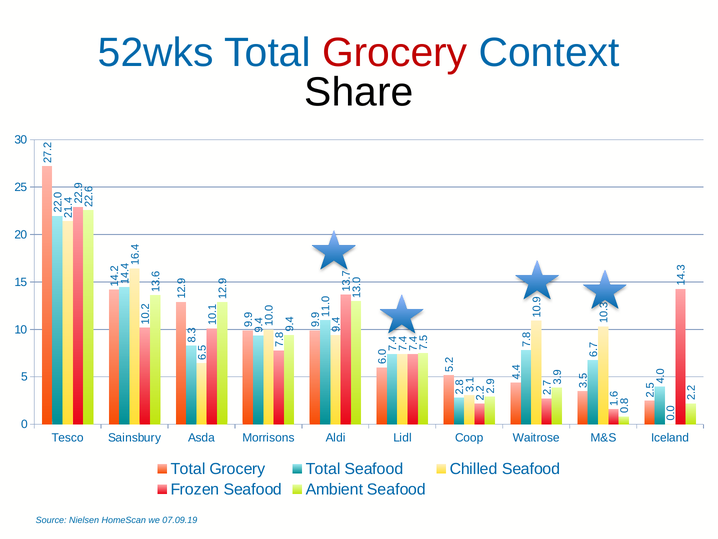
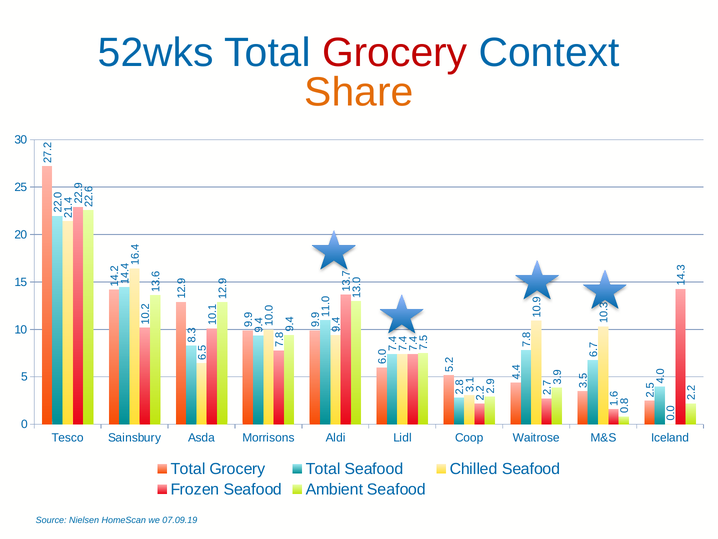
Share colour: black -> orange
